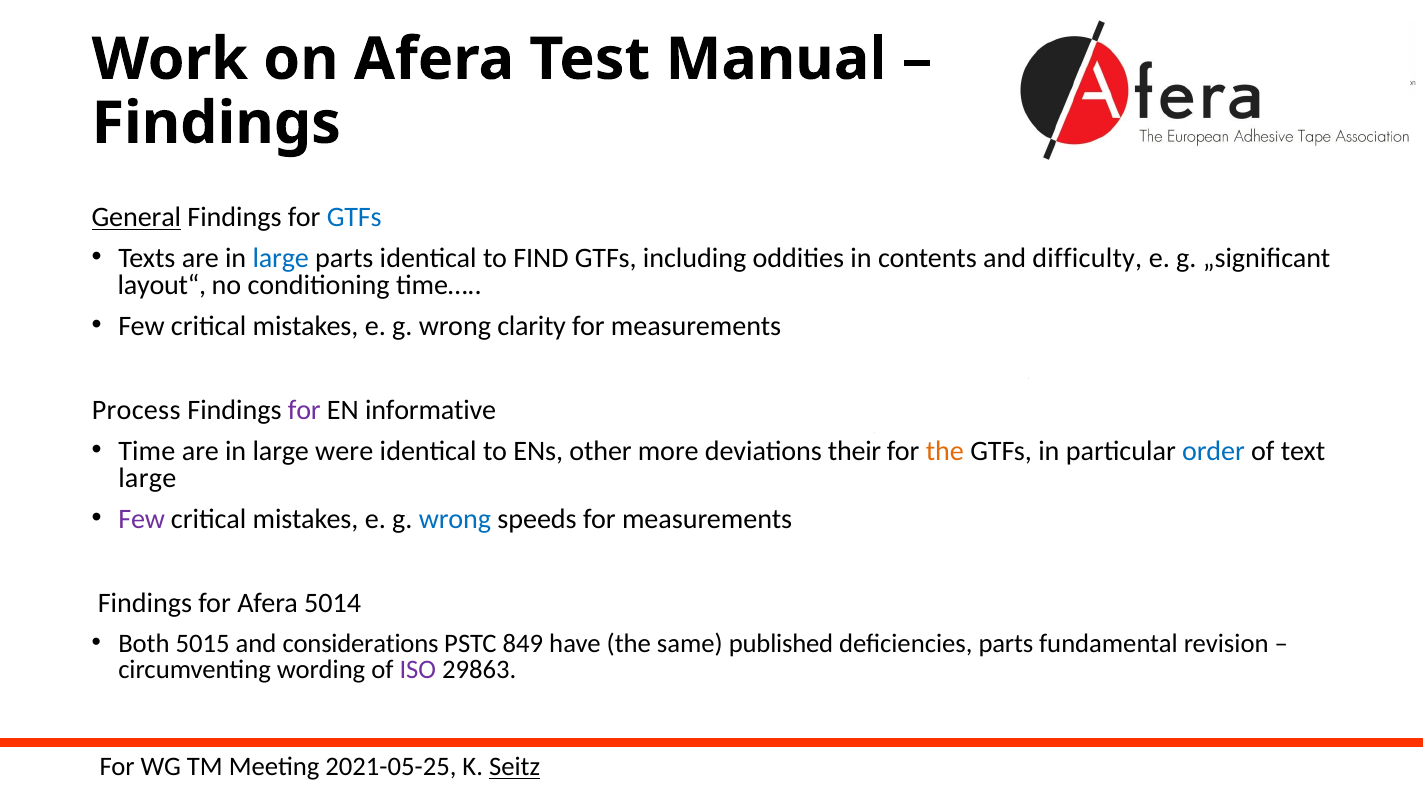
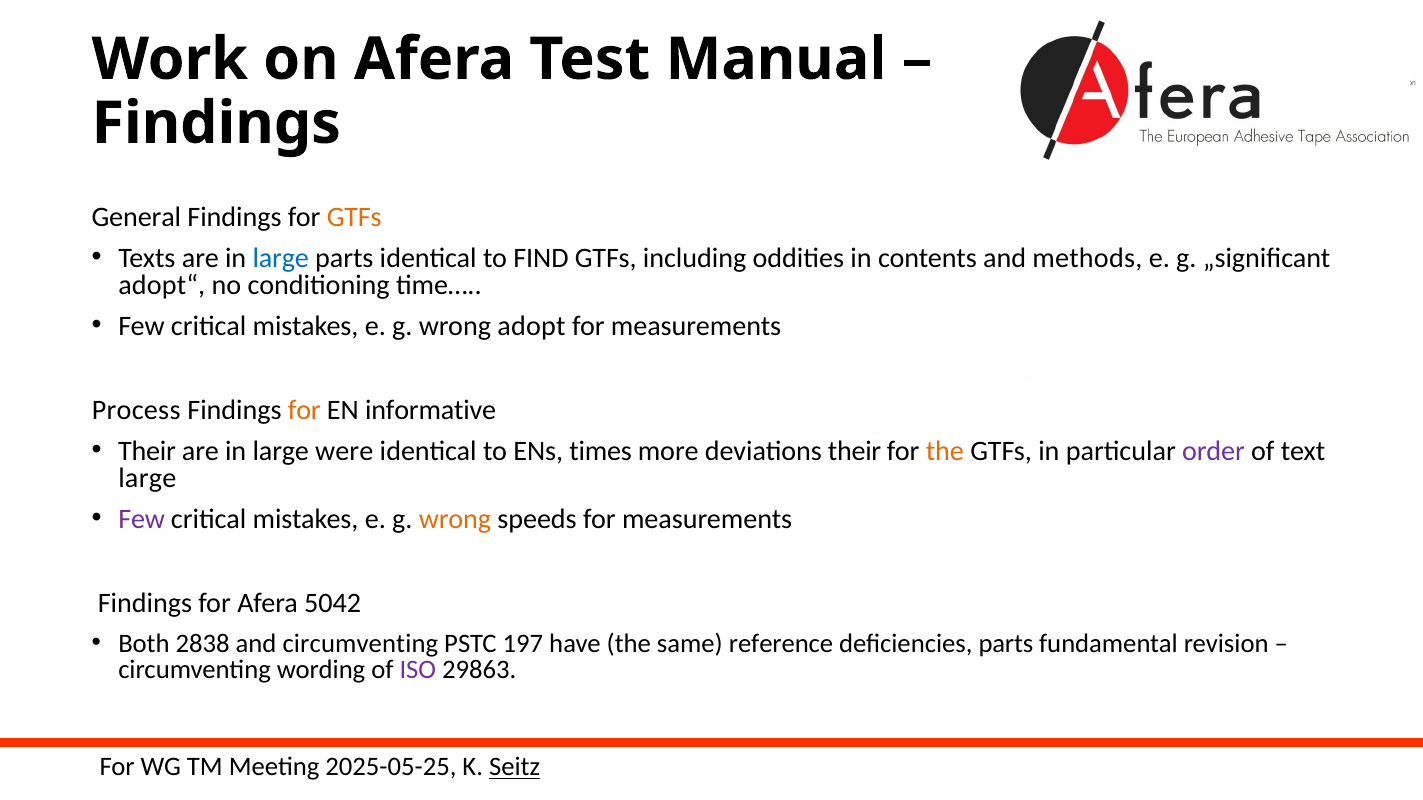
General underline: present -> none
GTFs at (354, 218) colour: blue -> orange
difficulty: difficulty -> methods
layout“: layout“ -> adopt“
clarity: clarity -> adopt
for at (304, 411) colour: purple -> orange
Time at (147, 451): Time -> Their
other: other -> times
order colour: blue -> purple
wrong at (455, 519) colour: blue -> orange
5014: 5014 -> 5042
5015: 5015 -> 2838
and considerations: considerations -> circumventing
849: 849 -> 197
published: published -> reference
2021-05-25: 2021-05-25 -> 2025-05-25
